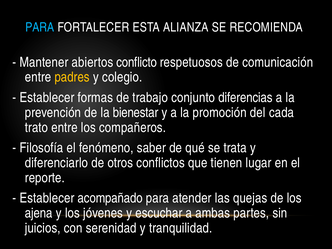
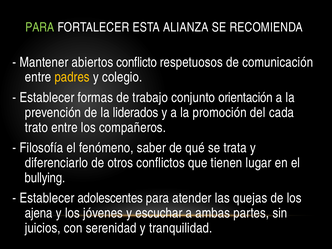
PARA at (40, 27) colour: light blue -> light green
diferencias: diferencias -> orientación
bienestar: bienestar -> liderados
reporte: reporte -> bullying
acompañado: acompañado -> adolescentes
